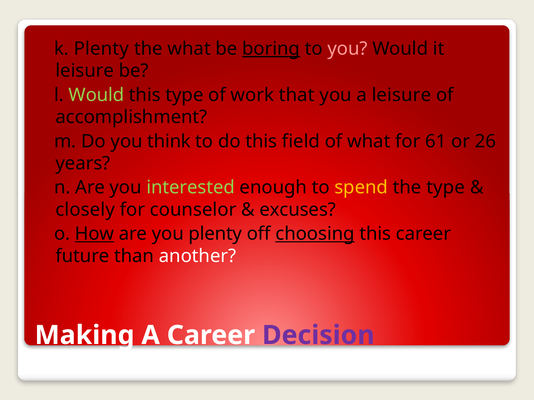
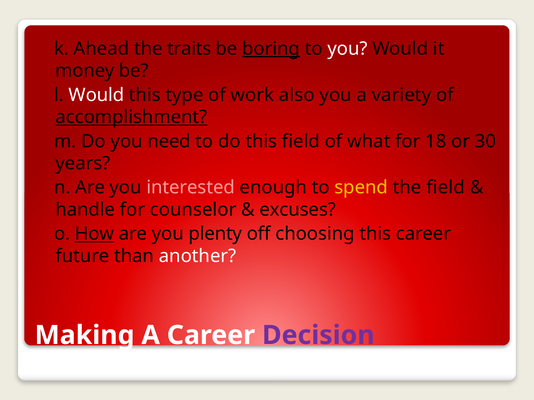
k Plenty: Plenty -> Ahead
the what: what -> traits
you at (348, 49) colour: pink -> white
leisure at (85, 71): leisure -> money
Would at (96, 95) colour: light green -> white
that: that -> also
a leisure: leisure -> variety
accomplishment underline: none -> present
think: think -> need
61: 61 -> 18
26: 26 -> 30
interested colour: light green -> pink
the type: type -> field
closely: closely -> handle
choosing underline: present -> none
